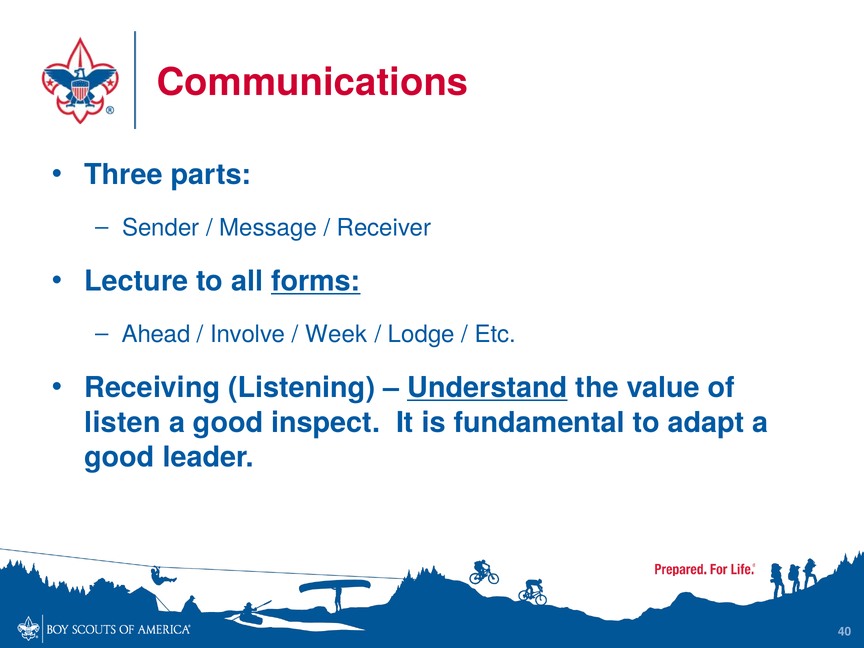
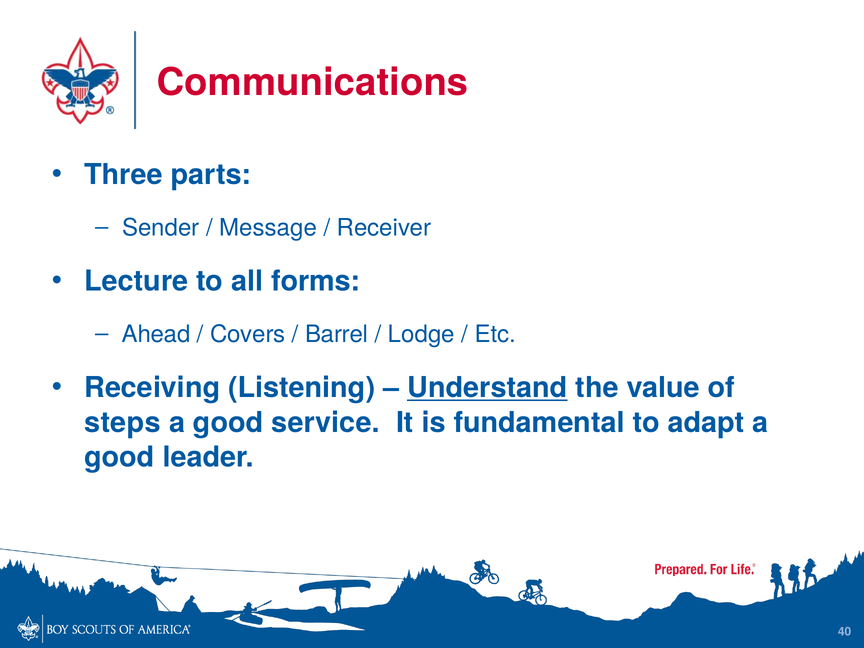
forms underline: present -> none
Involve: Involve -> Covers
Week: Week -> Barrel
listen: listen -> steps
inspect: inspect -> service
